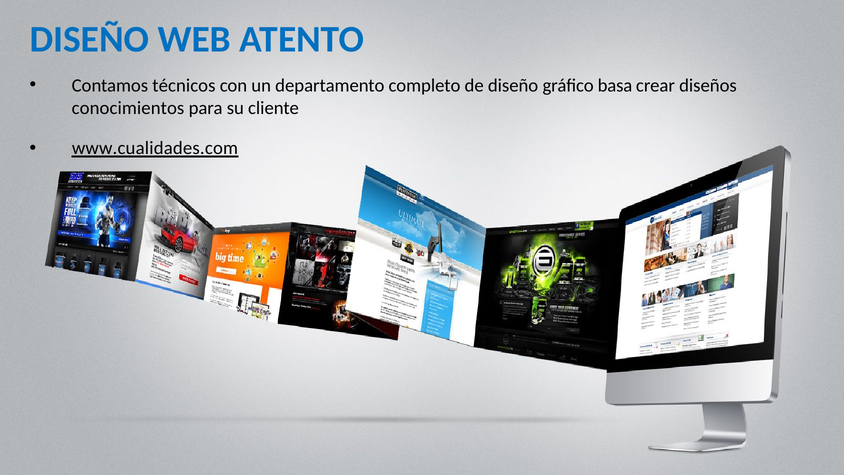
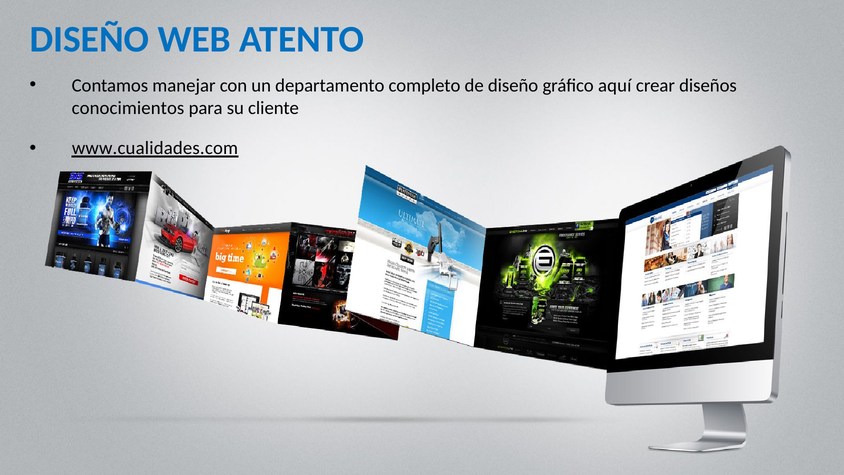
técnicos: técnicos -> manejar
basa: basa -> aquí
